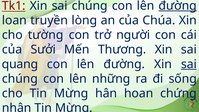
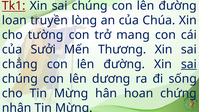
đường at (178, 6) underline: present -> none
người: người -> mang
quang: quang -> chẳng
những: những -> dương
